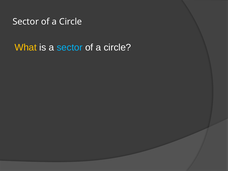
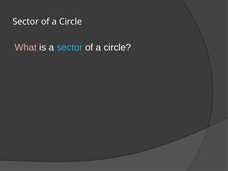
What colour: yellow -> pink
